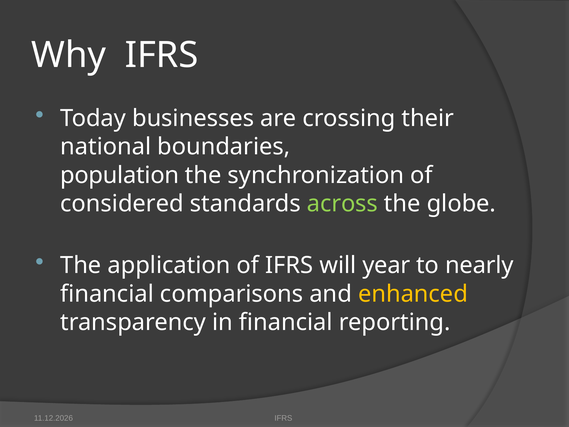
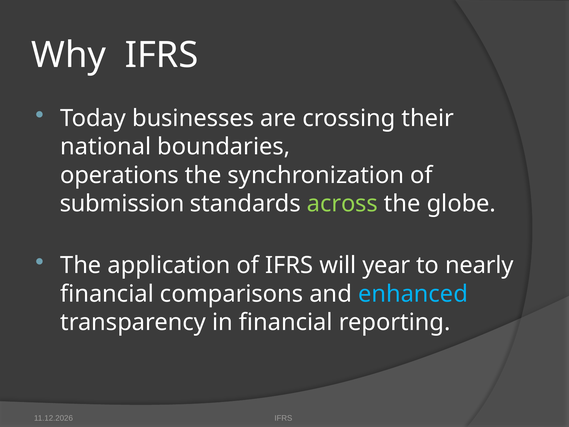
population: population -> operations
considered: considered -> submission
enhanced colour: yellow -> light blue
